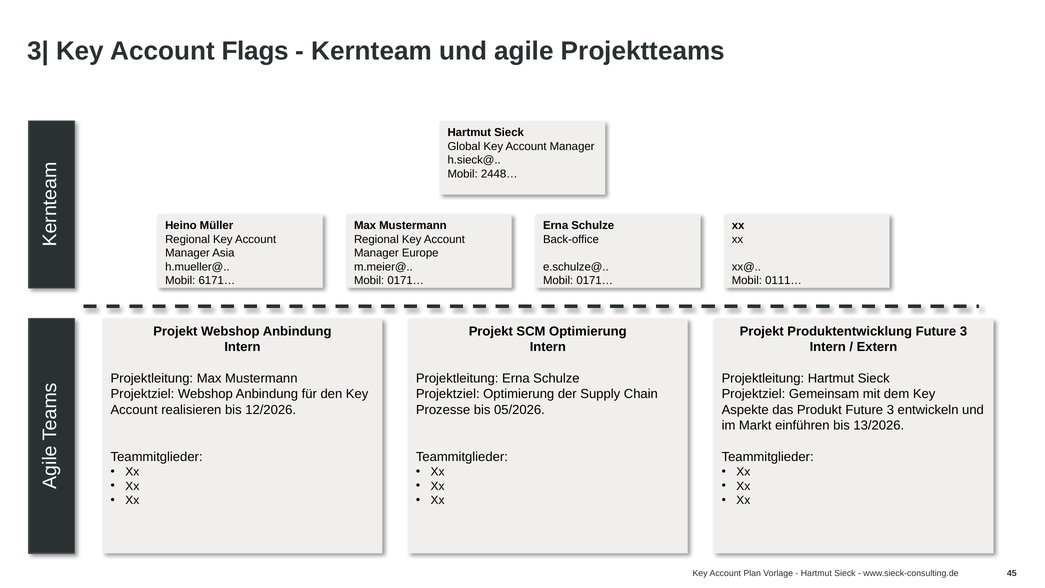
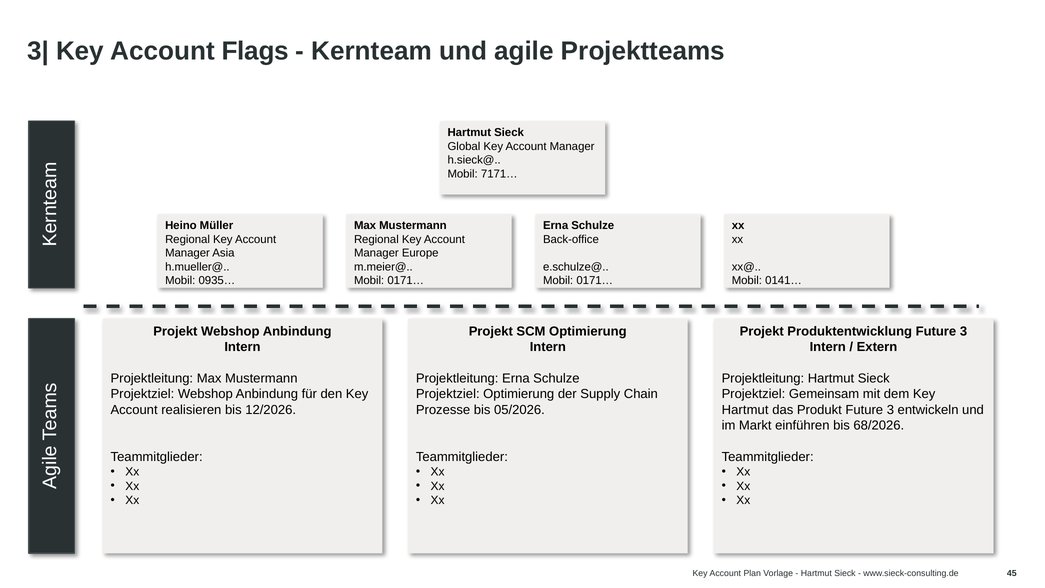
2448…: 2448… -> 7171…
6171…: 6171… -> 0935…
0111…: 0111… -> 0141…
Aspekte at (745, 410): Aspekte -> Hartmut
13/2026: 13/2026 -> 68/2026
